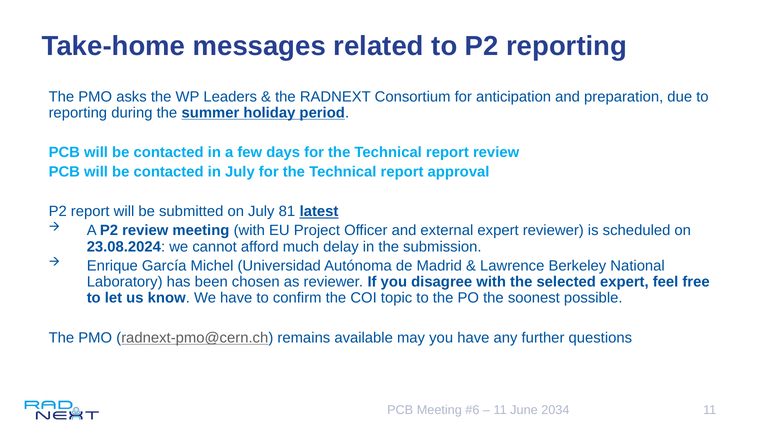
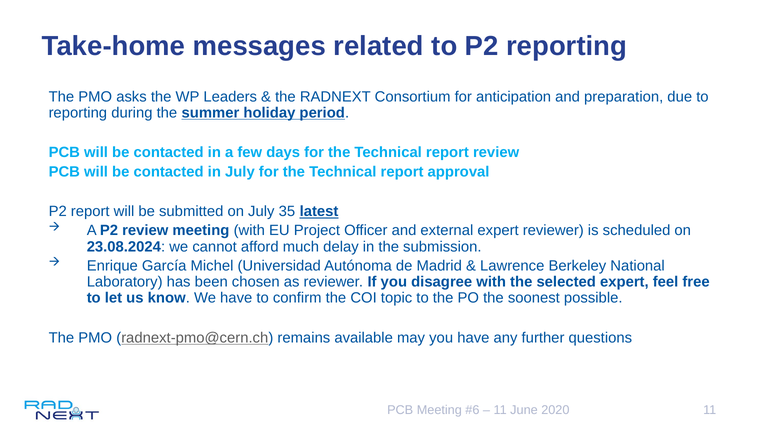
81: 81 -> 35
2034: 2034 -> 2020
